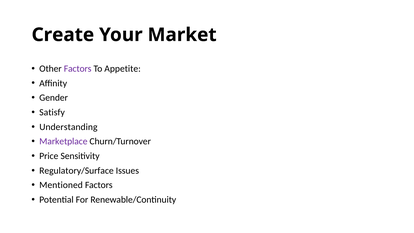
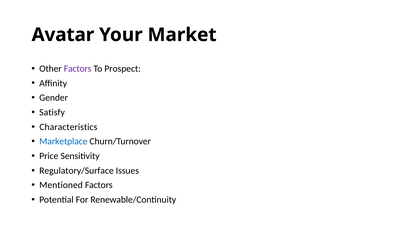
Create: Create -> Avatar
Appetite: Appetite -> Prospect
Understanding: Understanding -> Characteristics
Marketplace colour: purple -> blue
